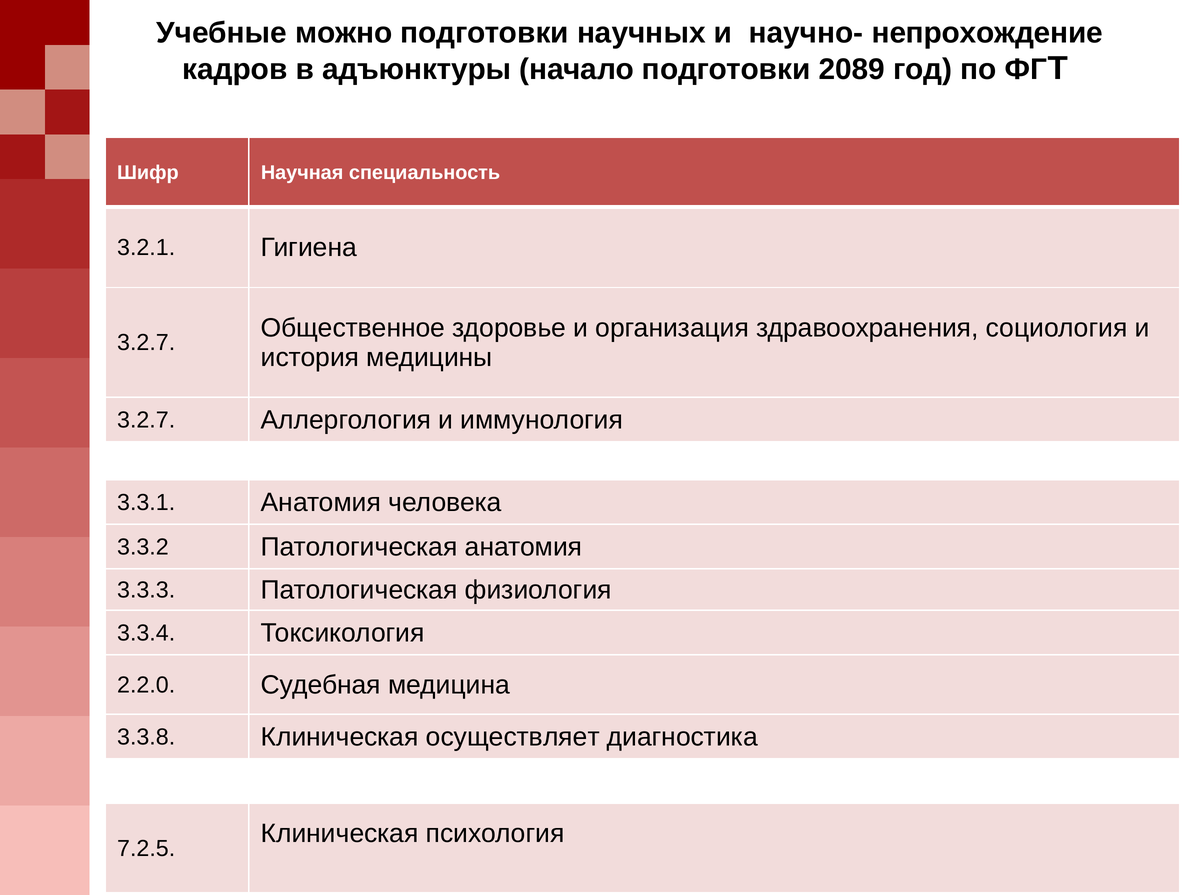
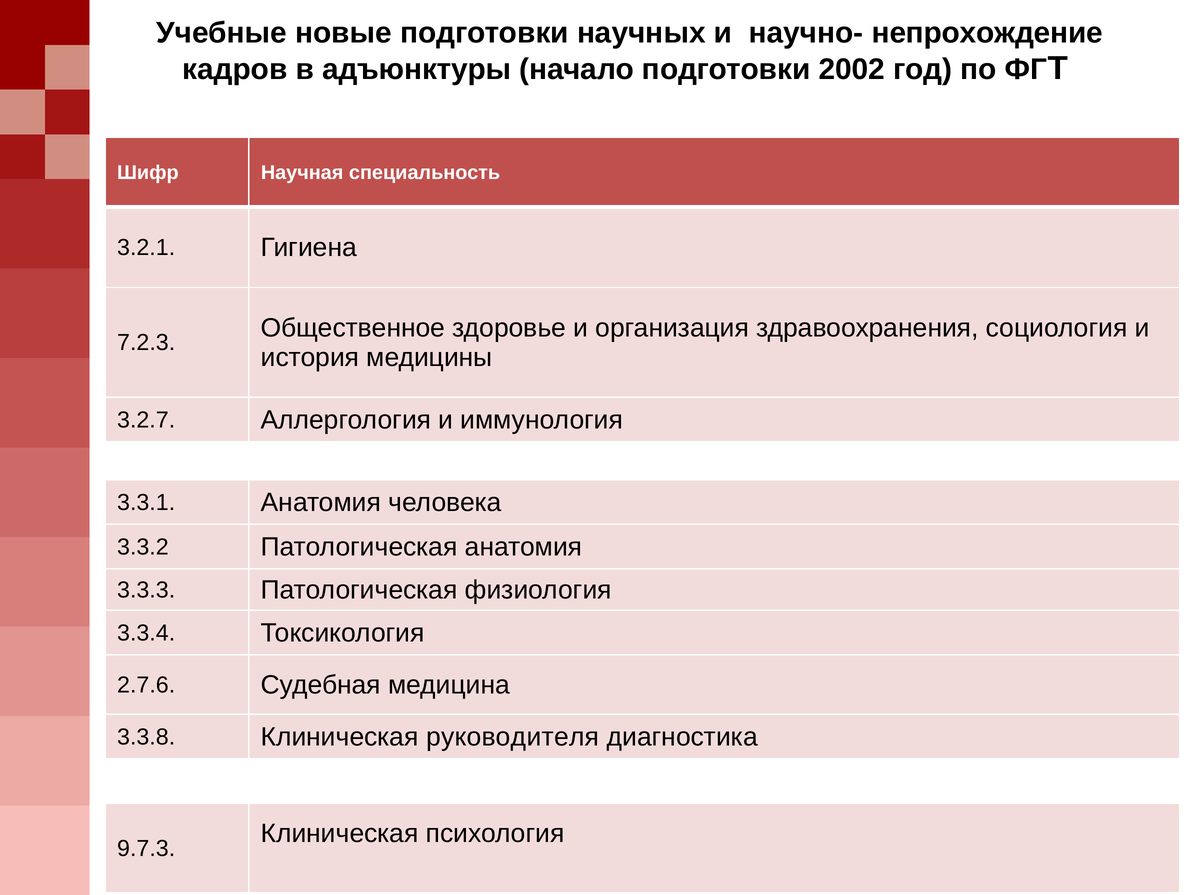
можно: можно -> новые
2089: 2089 -> 2002
3.2.7 at (146, 343): 3.2.7 -> 7.2.3
2.2.0: 2.2.0 -> 2.7.6
осуществляет: осуществляет -> руководителя
7.2.5: 7.2.5 -> 9.7.3
